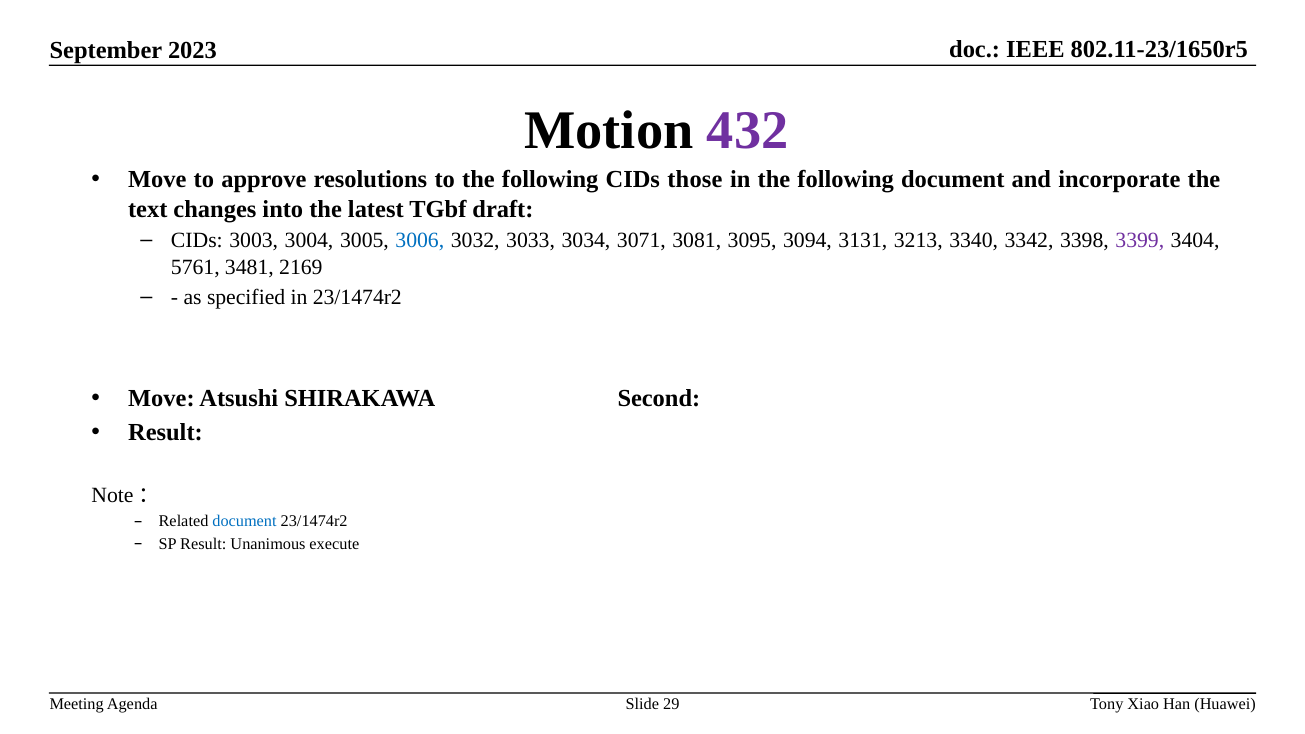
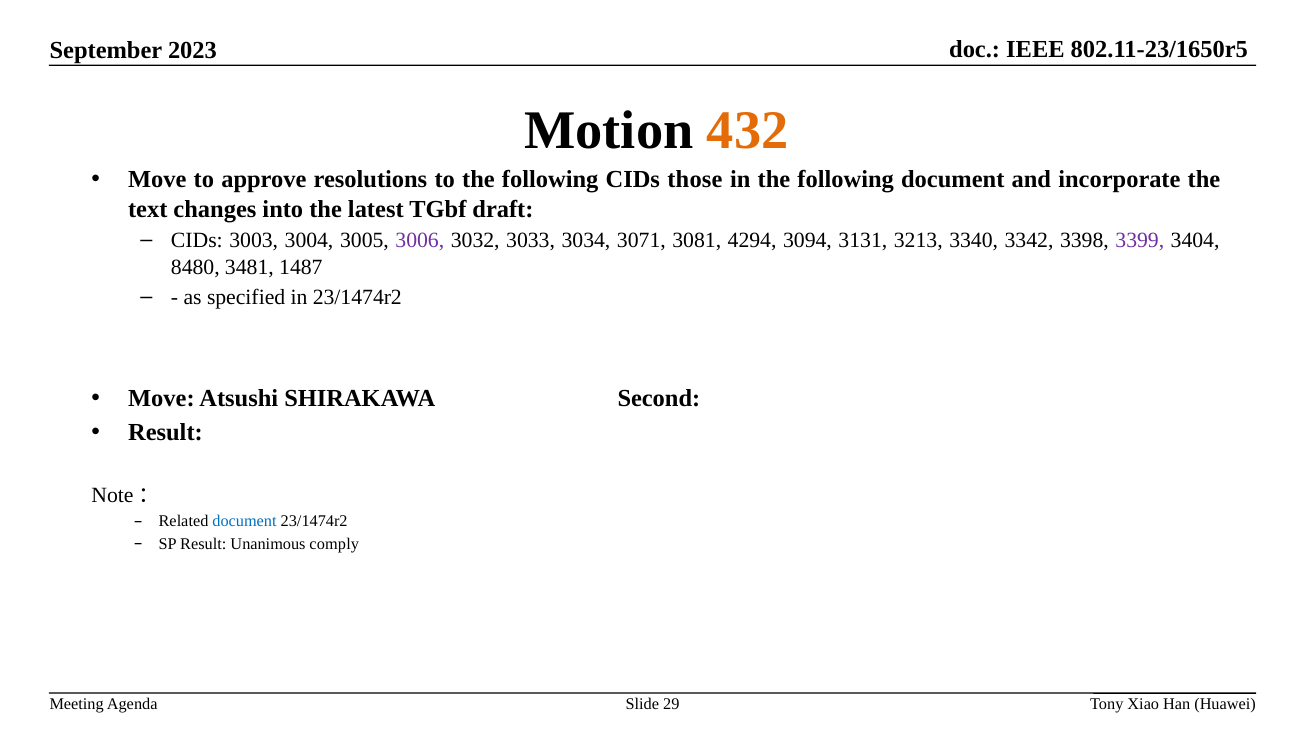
432 colour: purple -> orange
3006 colour: blue -> purple
3095: 3095 -> 4294
5761: 5761 -> 8480
2169: 2169 -> 1487
execute: execute -> comply
